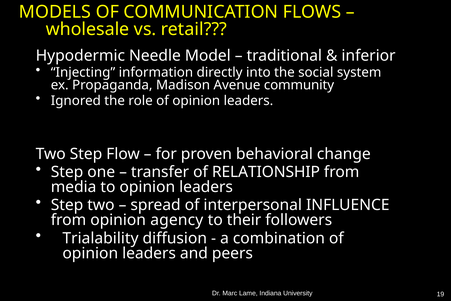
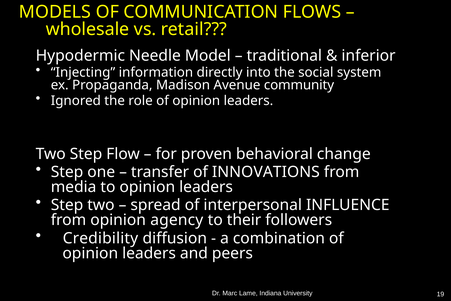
RELATIONSHIP: RELATIONSHIP -> INNOVATIONS
Trialability: Trialability -> Credibility
